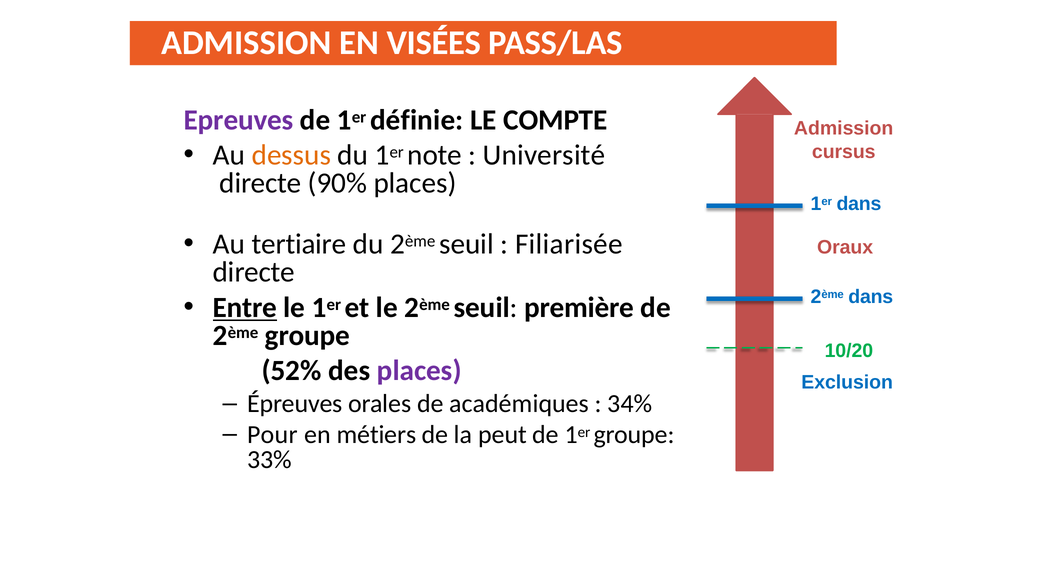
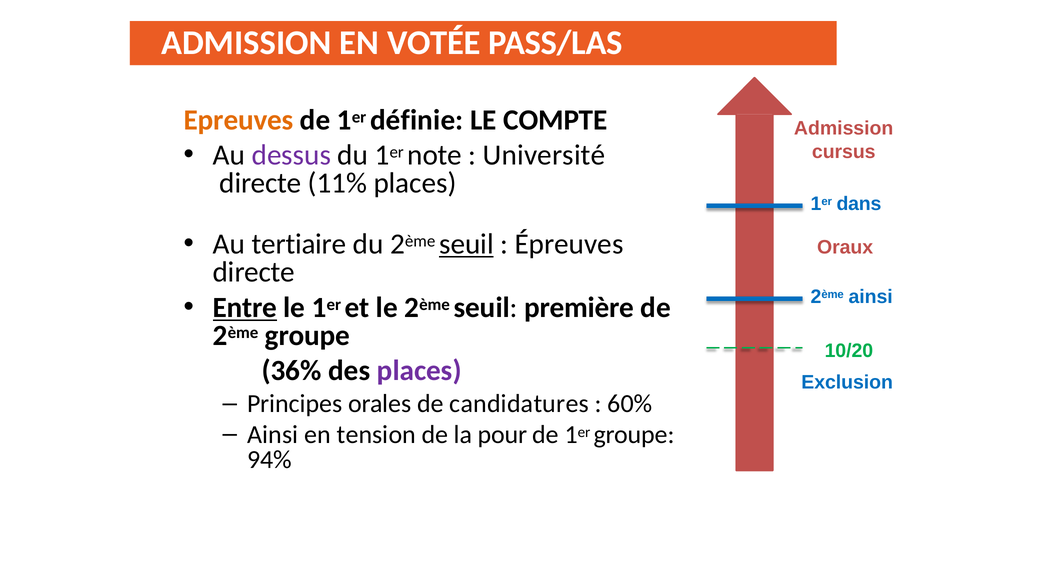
VISÉES: VISÉES -> VOTÉE
Epreuves colour: purple -> orange
dessus colour: orange -> purple
90%: 90% -> 11%
seuil at (466, 244) underline: none -> present
Filiarisée: Filiarisée -> Épreuves
dans at (871, 296): dans -> ainsi
52%: 52% -> 36%
Épreuves: Épreuves -> Principes
académiques: académiques -> candidatures
34%: 34% -> 60%
Pour at (273, 434): Pour -> Ainsi
métiers: métiers -> tension
peut: peut -> pour
33%: 33% -> 94%
